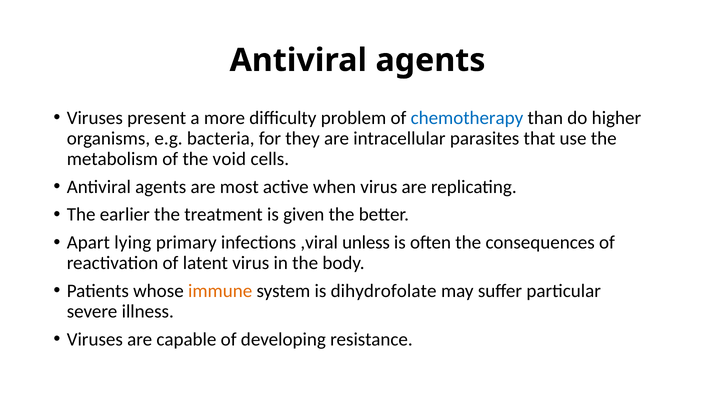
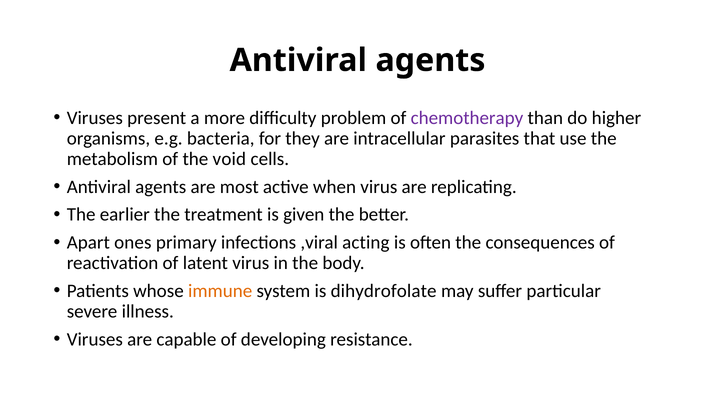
chemotherapy colour: blue -> purple
lying: lying -> ones
unless: unless -> acting
